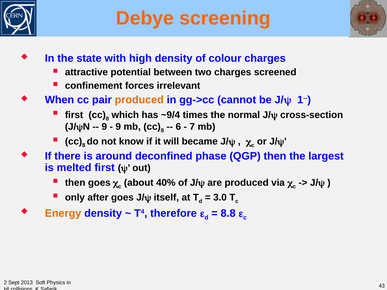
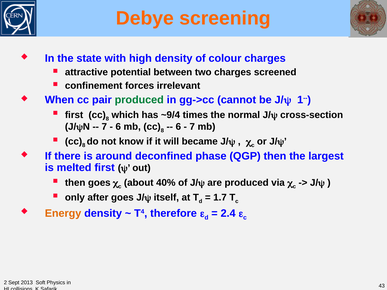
produced at (139, 100) colour: orange -> green
9 at (104, 127): 9 -> 7
9 at (118, 127): 9 -> 6
3.0: 3.0 -> 1.7
8.8: 8.8 -> 2.4
